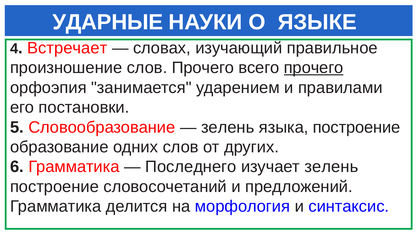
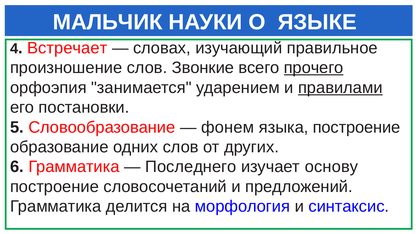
УДАРНЫЕ: УДАРНЫЕ -> МАЛЬЧИК
слов Прочего: Прочего -> Звонкие
правилами underline: none -> present
зелень at (228, 127): зелень -> фонем
изучает зелень: зелень -> основу
